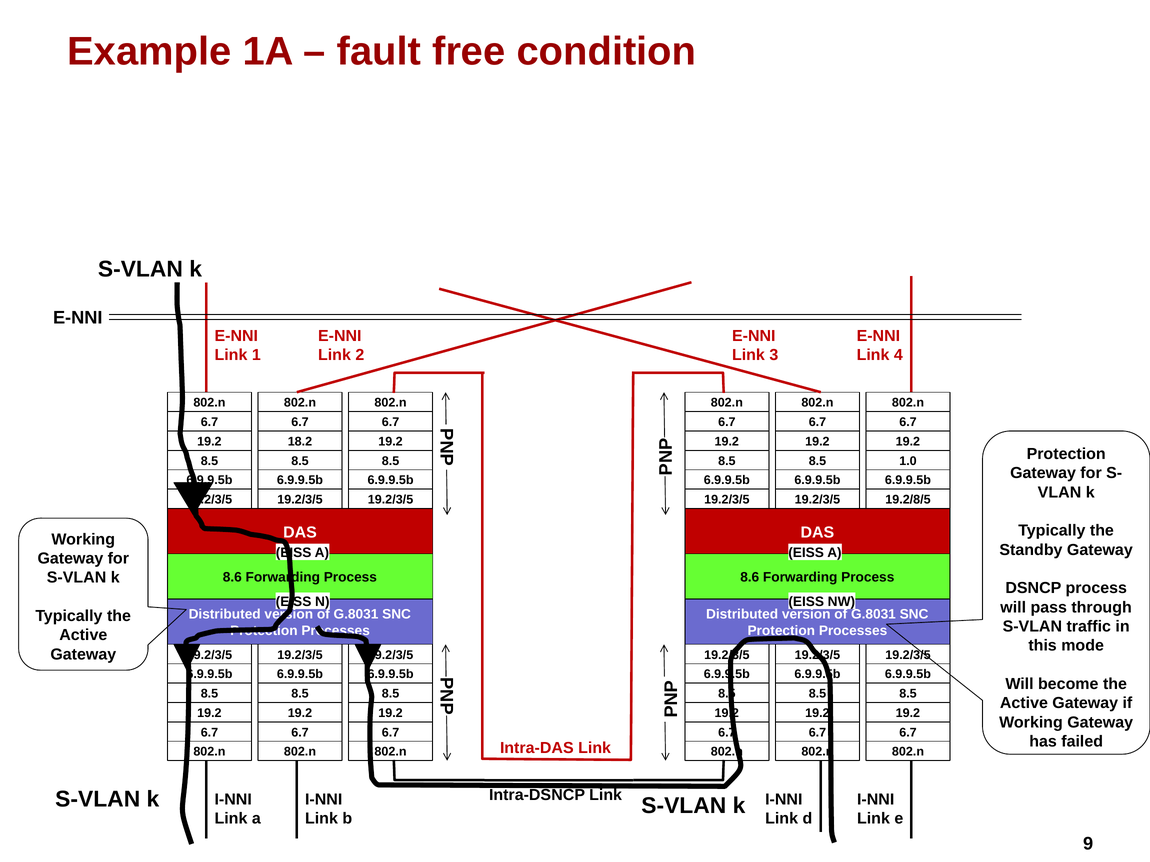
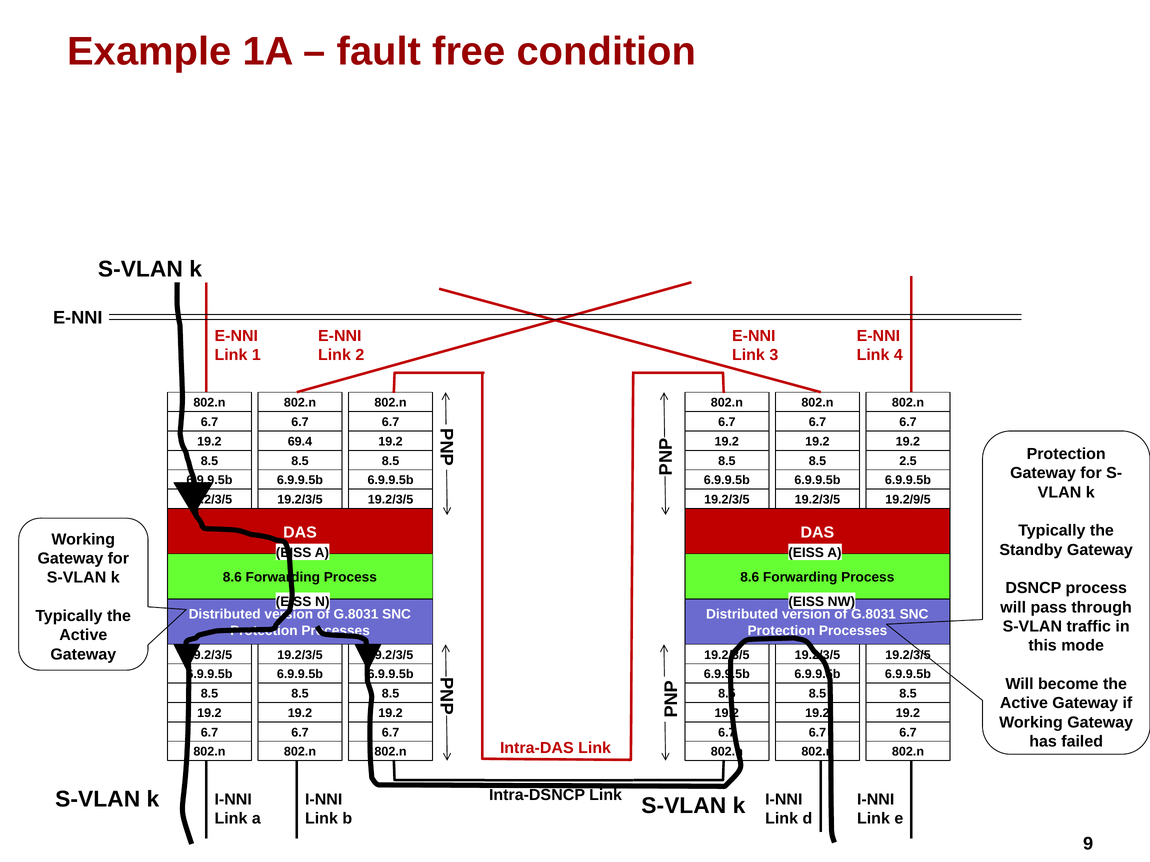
18.2: 18.2 -> 69.4
1.0: 1.0 -> 2.5
19.2/8/5: 19.2/8/5 -> 19.2/9/5
